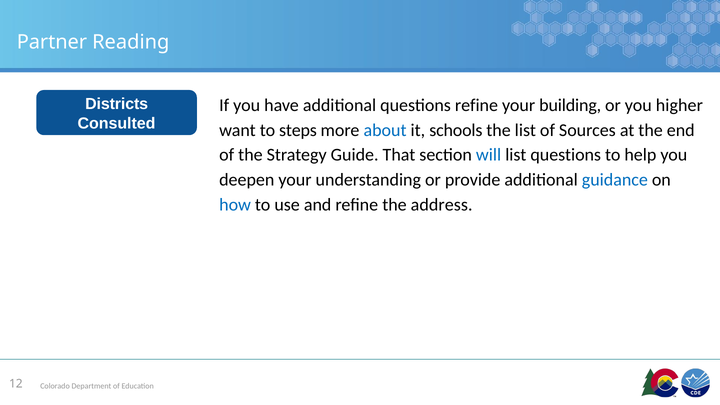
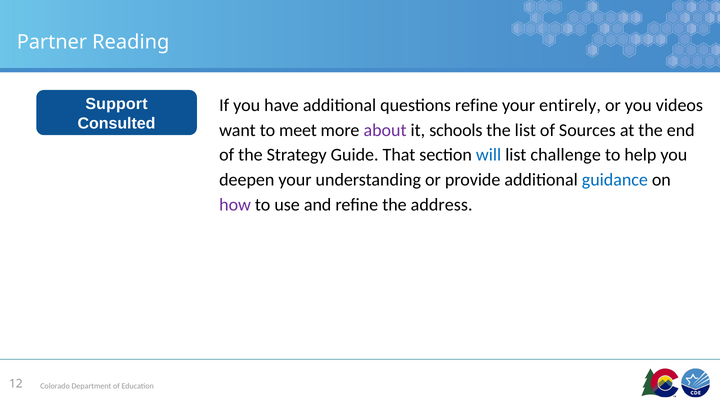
Districts: Districts -> Support
building: building -> entirely
higher: higher -> videos
steps: steps -> meet
about colour: blue -> purple
list questions: questions -> challenge
how colour: blue -> purple
